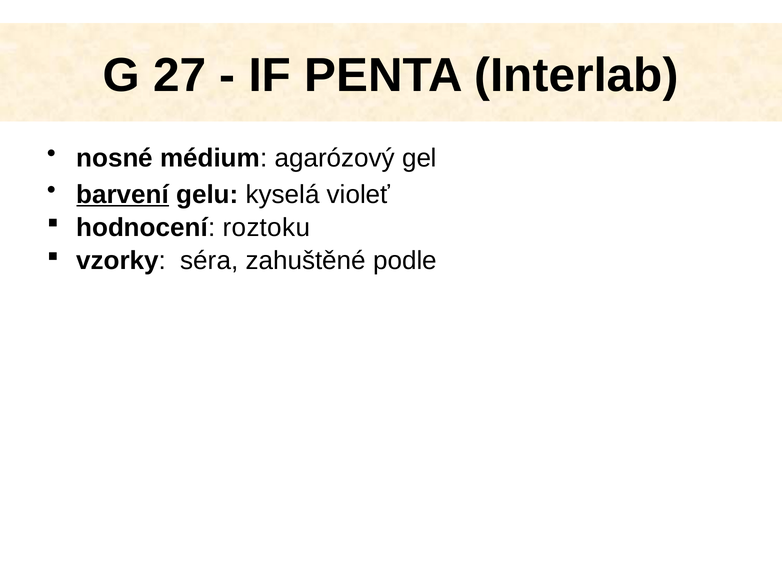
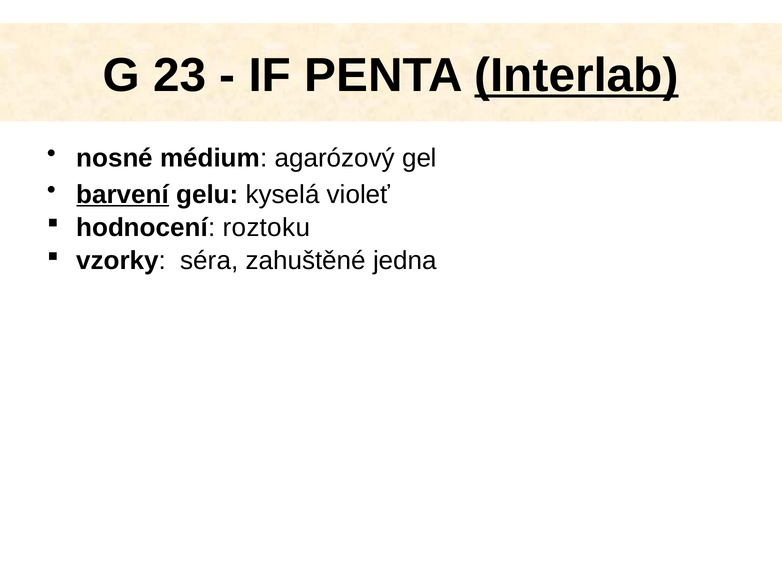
27: 27 -> 23
Interlab underline: none -> present
podle: podle -> jedna
